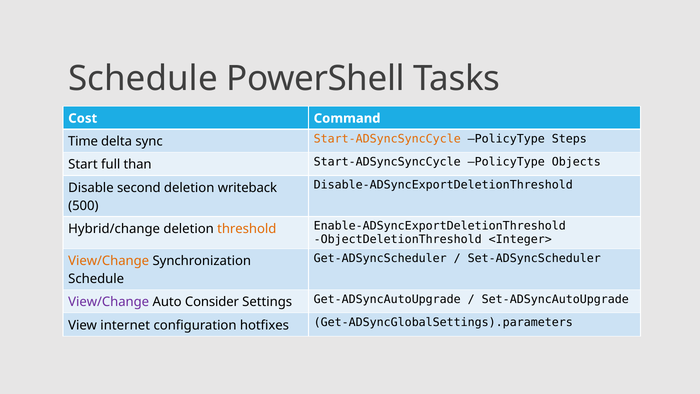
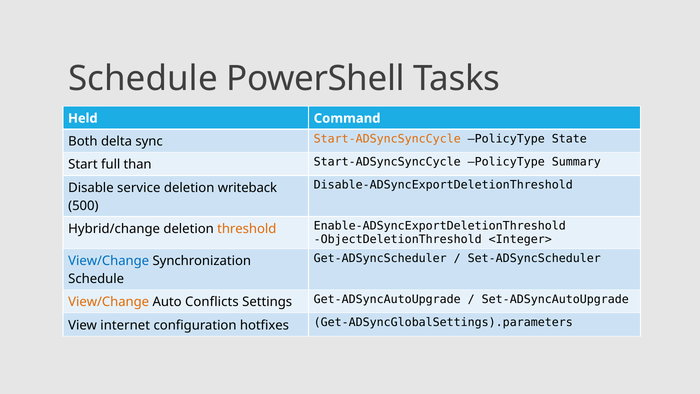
Cost: Cost -> Held
Time: Time -> Both
Steps: Steps -> State
Objects: Objects -> Summary
second: second -> service
View/Change at (109, 261) colour: orange -> blue
View/Change at (109, 302) colour: purple -> orange
Consider: Consider -> Conflicts
